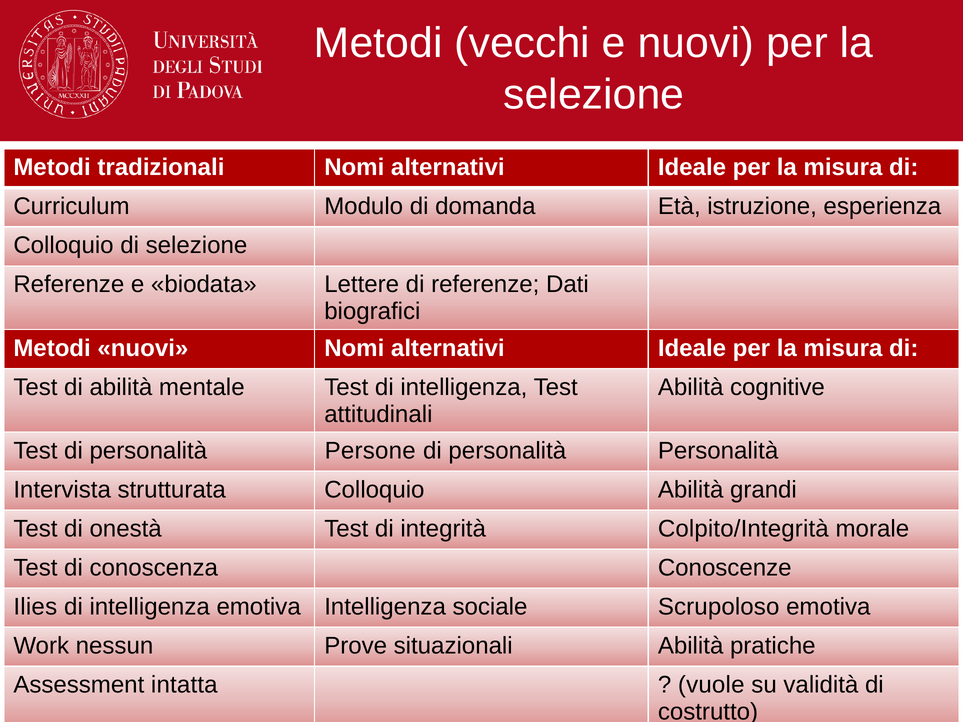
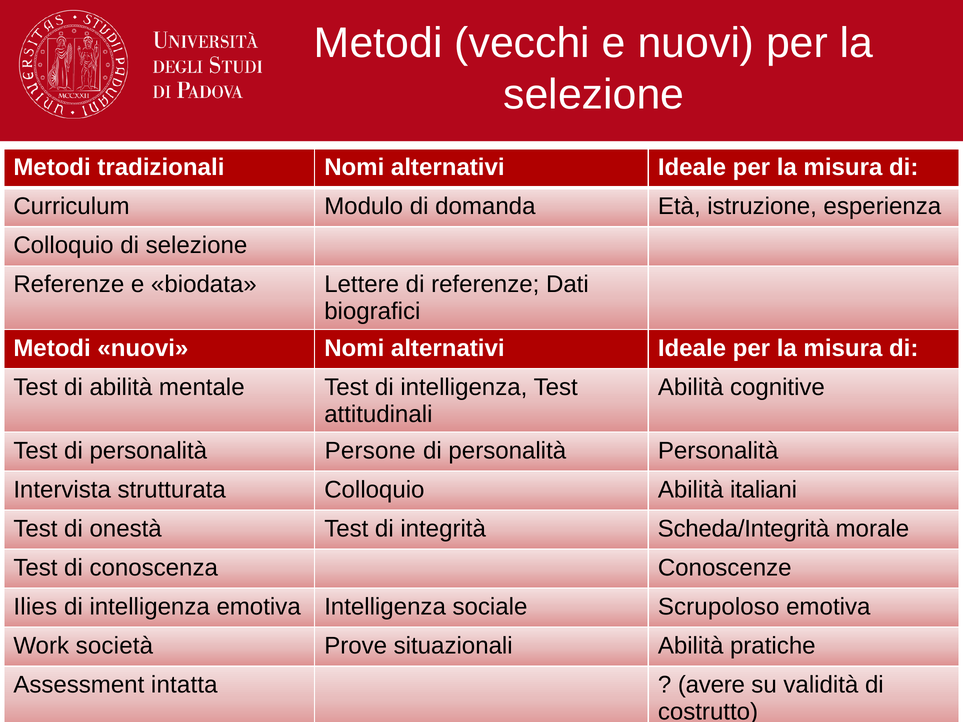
grandi: grandi -> italiani
Colpito/Integrità: Colpito/Integrità -> Scheda/Integrità
nessun: nessun -> società
vuole: vuole -> avere
